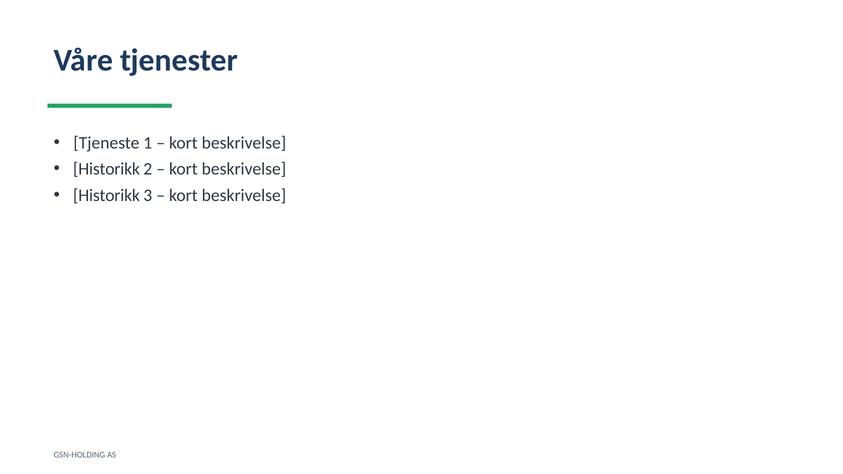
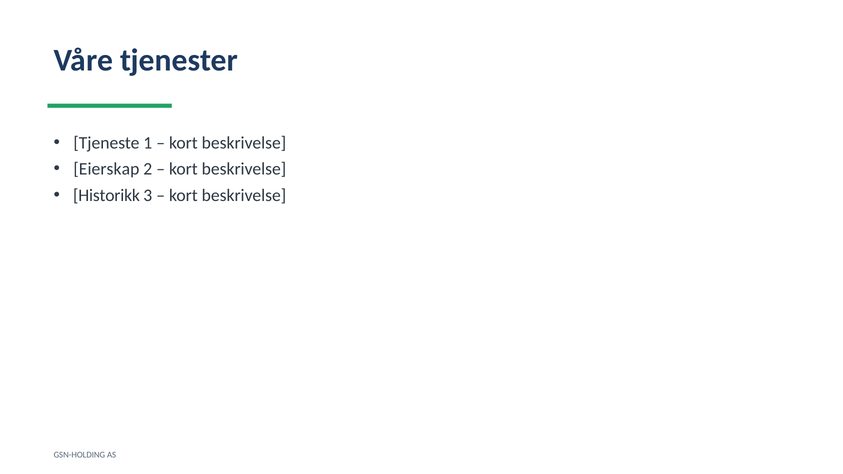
Historikk at (107, 169): Historikk -> Eierskap
